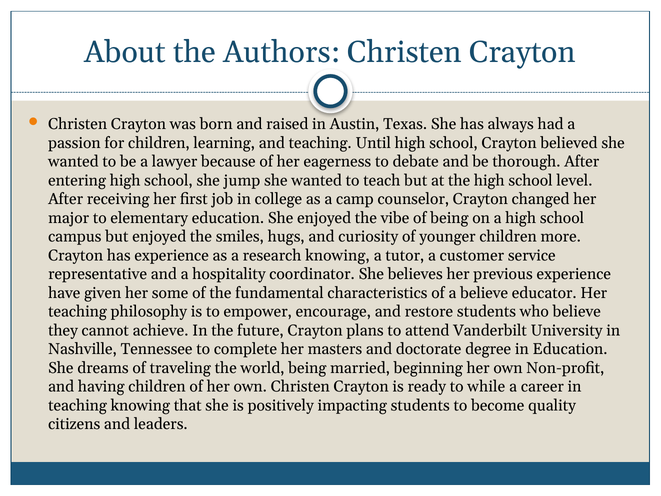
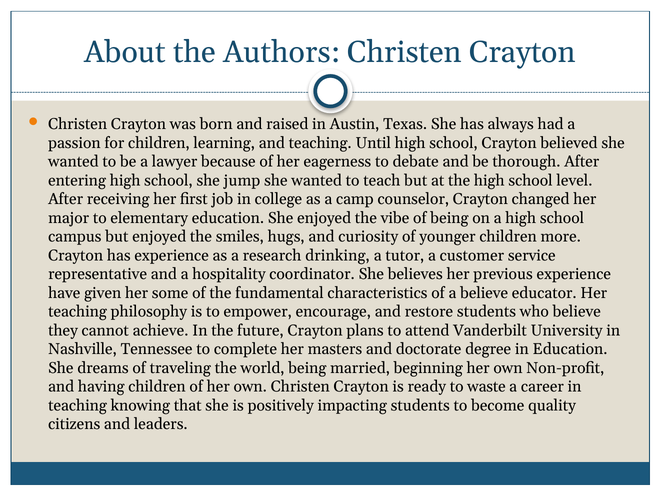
research knowing: knowing -> drinking
while: while -> waste
